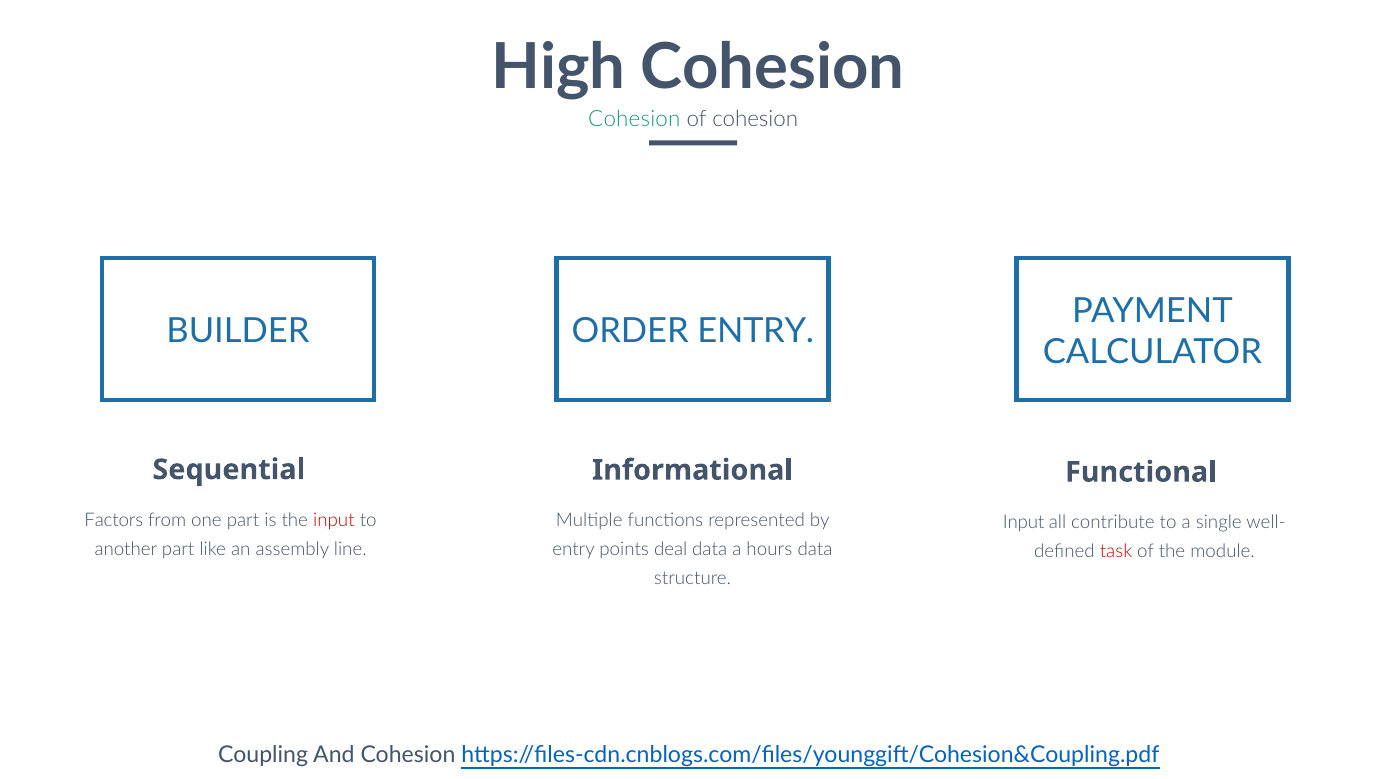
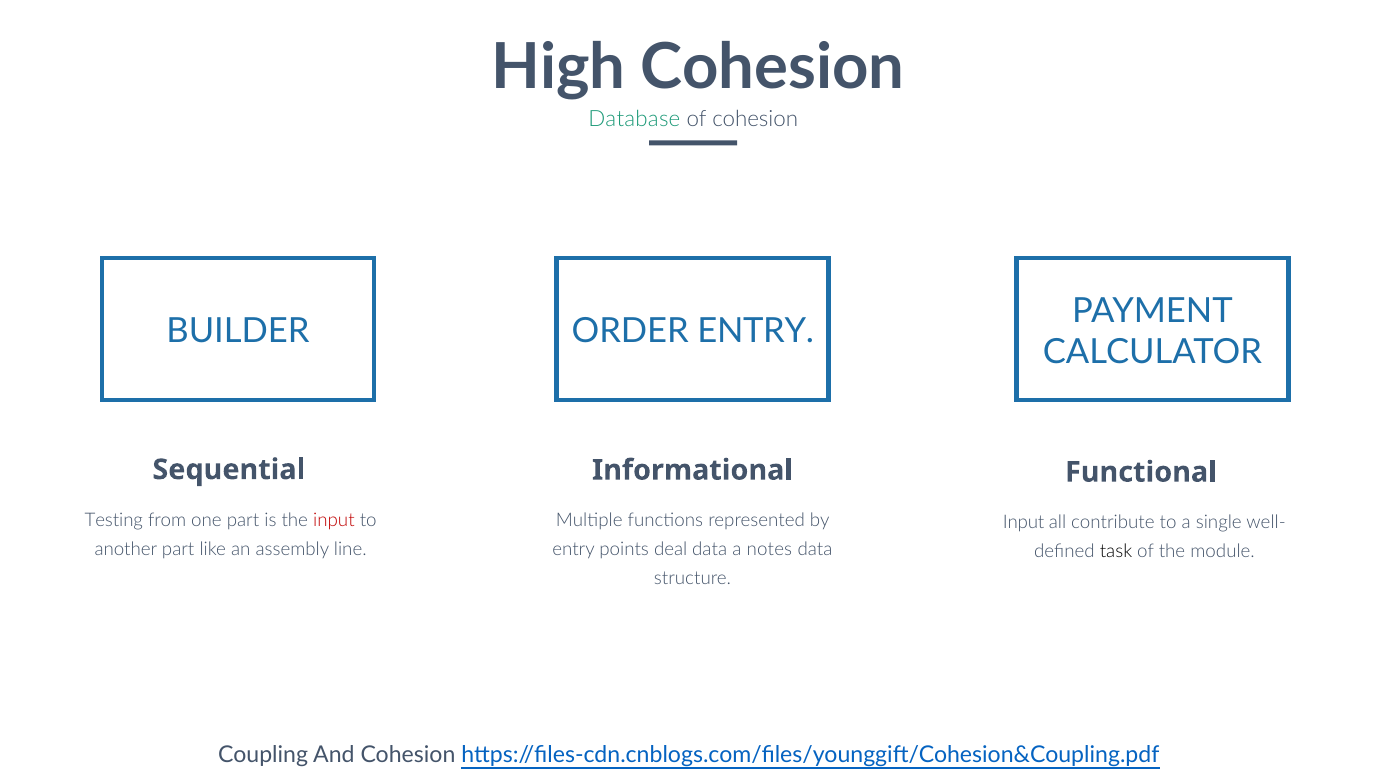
Cohesion at (634, 119): Cohesion -> Database
Factors: Factors -> Testing
hours: hours -> notes
task colour: red -> black
